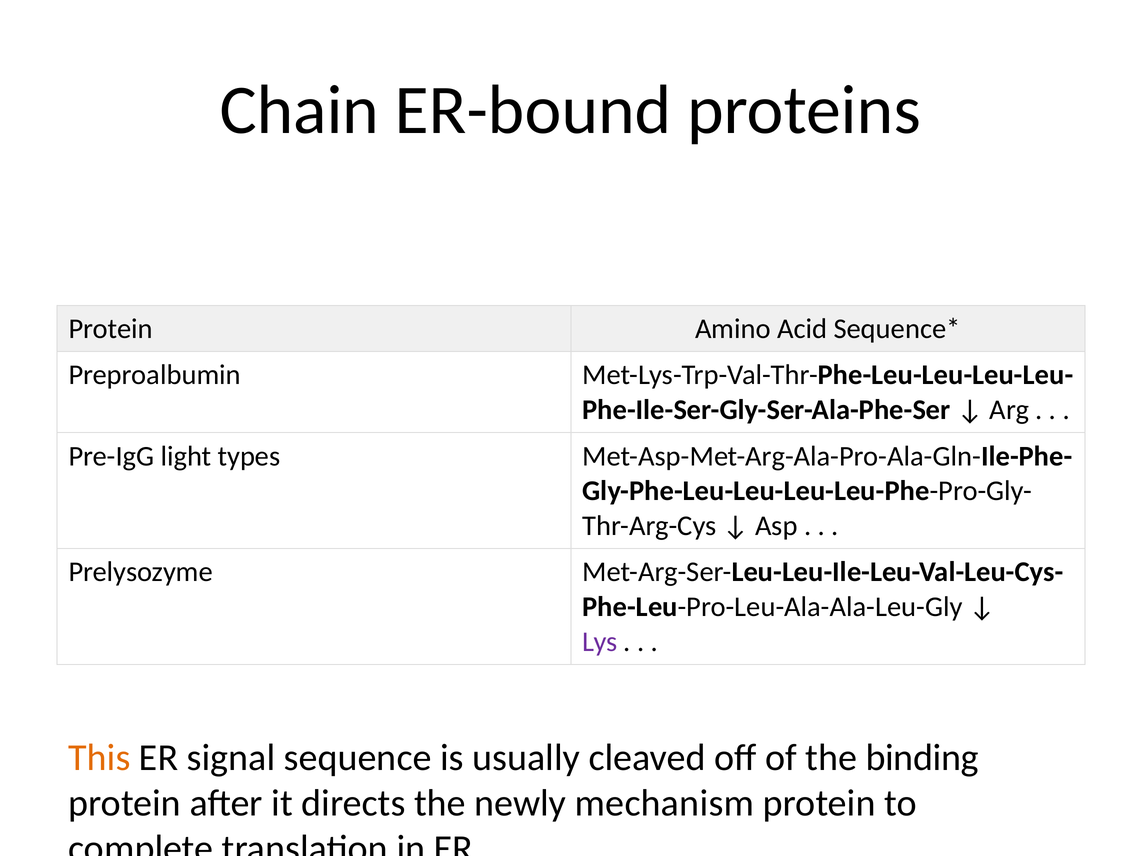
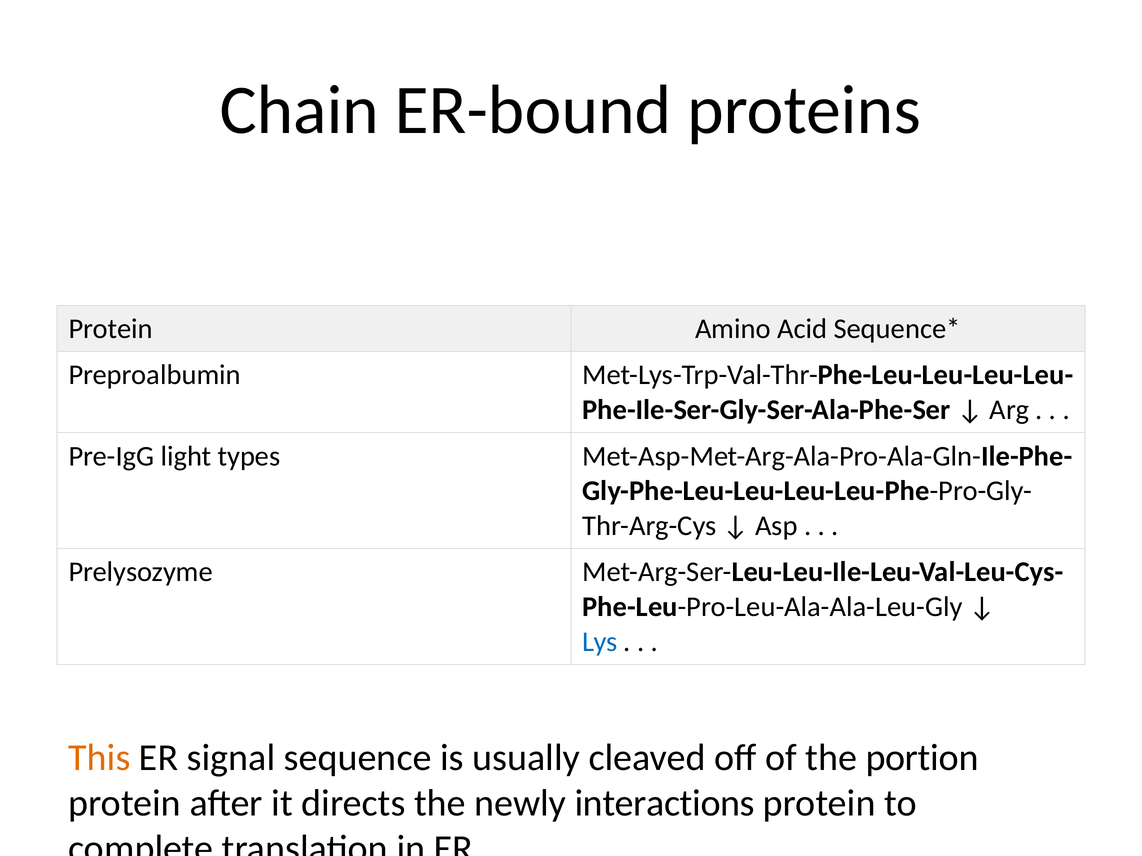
Lys colour: purple -> blue
binding: binding -> portion
mechanism: mechanism -> interactions
